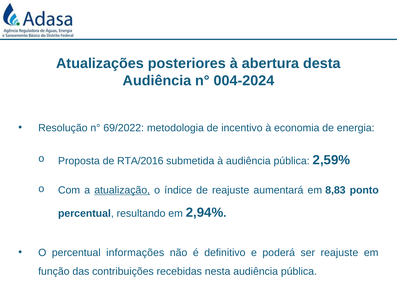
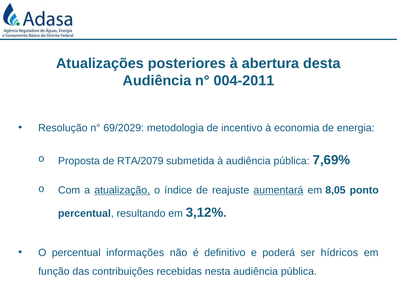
004-2024: 004-2024 -> 004-2011
69/2022: 69/2022 -> 69/2029
RTA/2016: RTA/2016 -> RTA/2079
2,59%: 2,59% -> 7,69%
aumentará underline: none -> present
8,83: 8,83 -> 8,05
2,94%: 2,94% -> 3,12%
ser reajuste: reajuste -> hídricos
